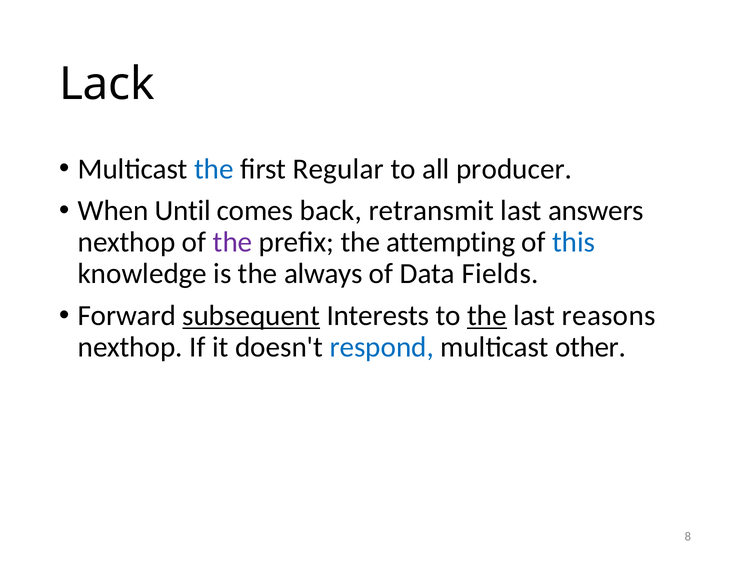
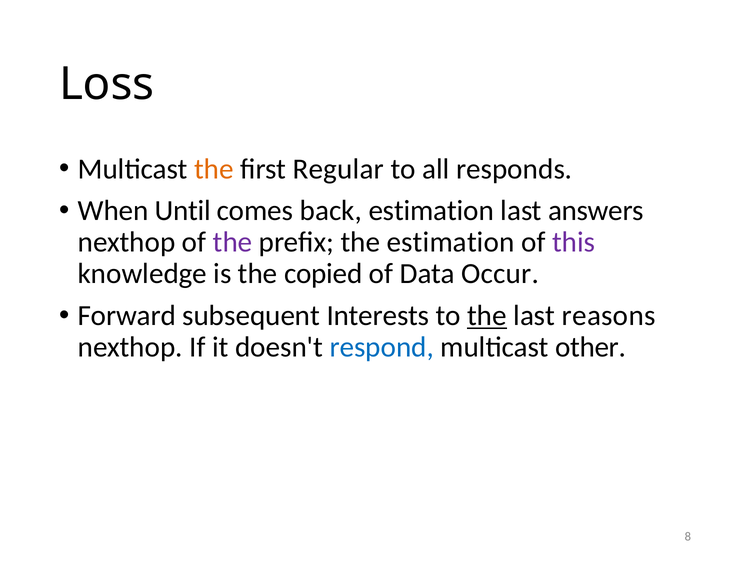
Lack: Lack -> Loss
the at (214, 169) colour: blue -> orange
producer: producer -> responds
back retransmit: retransmit -> estimation
the attempting: attempting -> estimation
this colour: blue -> purple
always: always -> copied
Fields: Fields -> Occur
subsequent underline: present -> none
